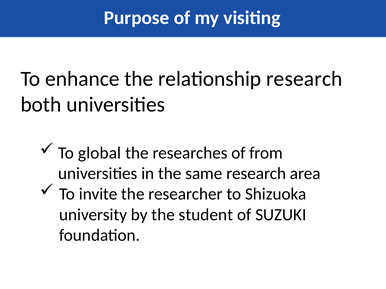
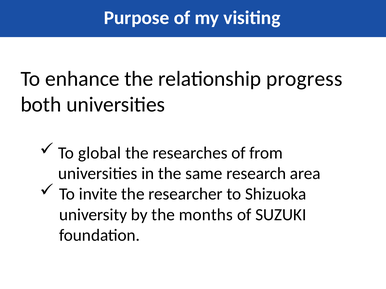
relationship research: research -> progress
student: student -> months
